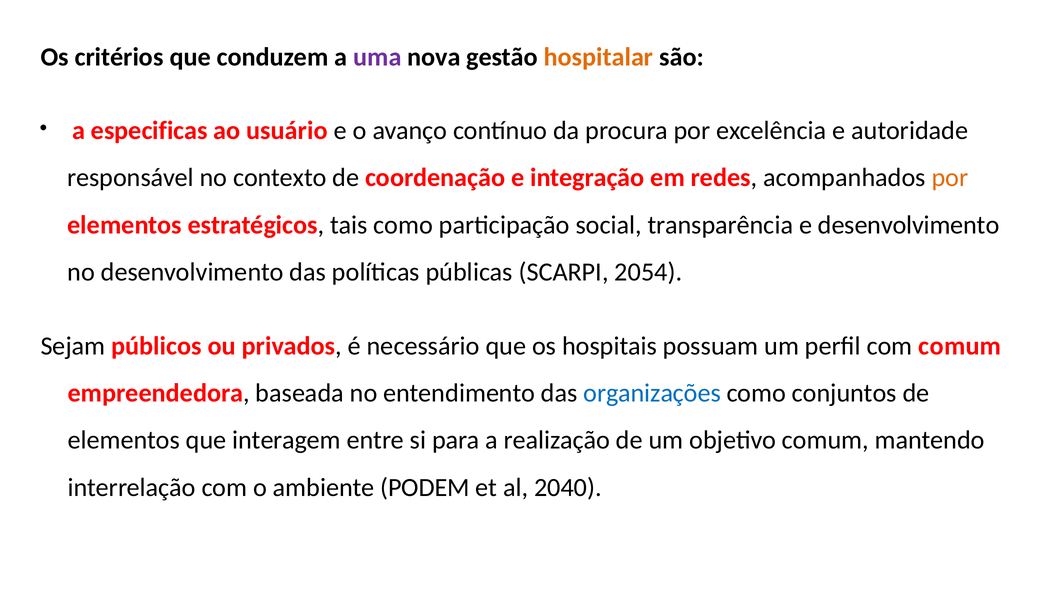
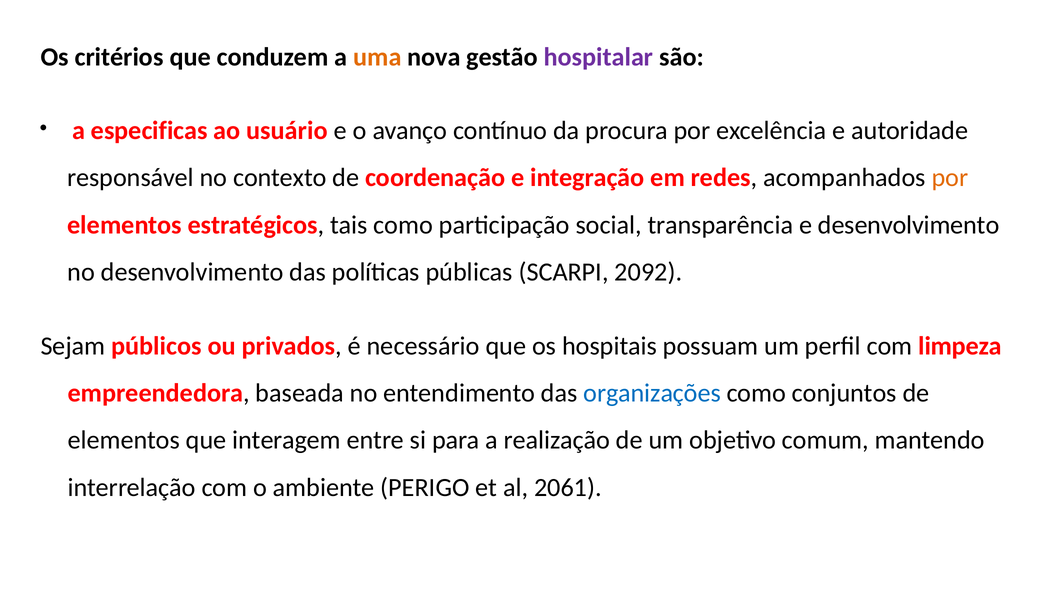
uma colour: purple -> orange
hospitalar colour: orange -> purple
2054: 2054 -> 2092
com comum: comum -> limpeza
PODEM: PODEM -> PERIGO
2040: 2040 -> 2061
